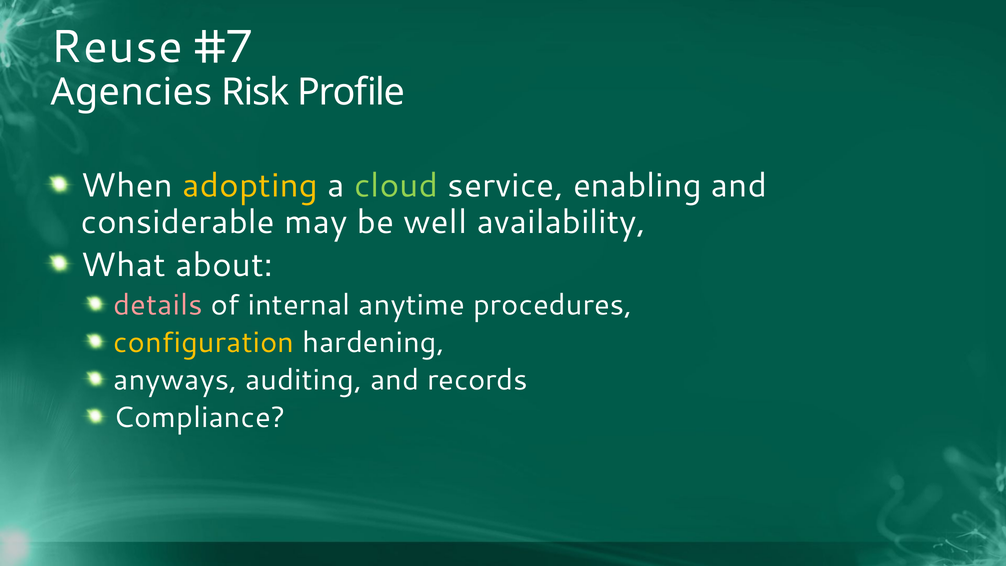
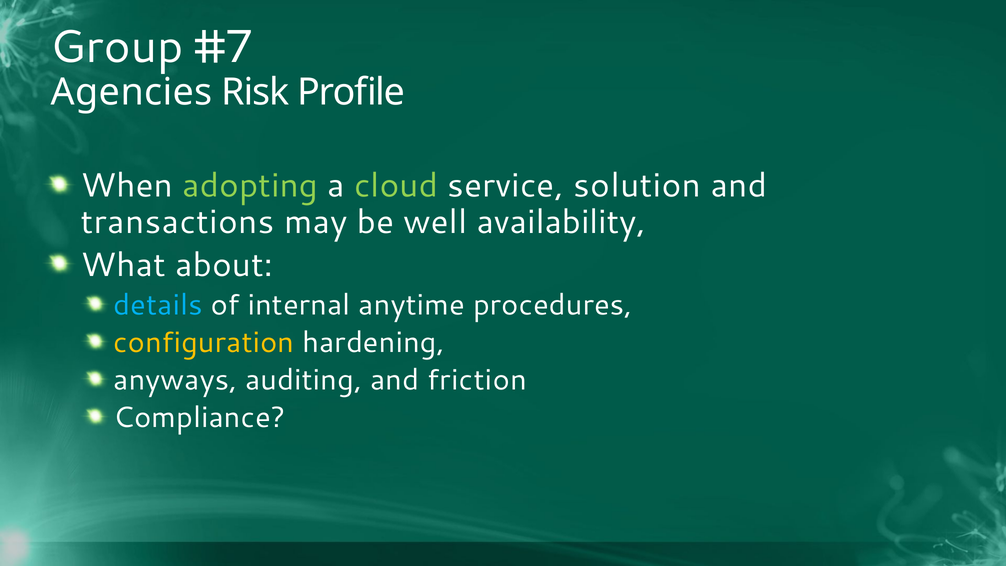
Reuse: Reuse -> Group
adopting colour: yellow -> light green
enabling: enabling -> solution
considerable: considerable -> transactions
details colour: pink -> light blue
records: records -> friction
